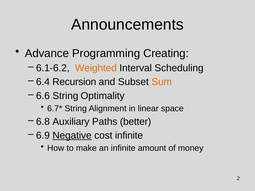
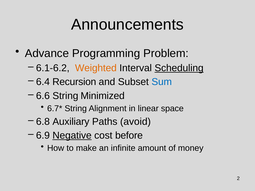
Creating: Creating -> Problem
Scheduling underline: none -> present
Sum colour: orange -> blue
Optimality: Optimality -> Minimized
better: better -> avoid
cost infinite: infinite -> before
